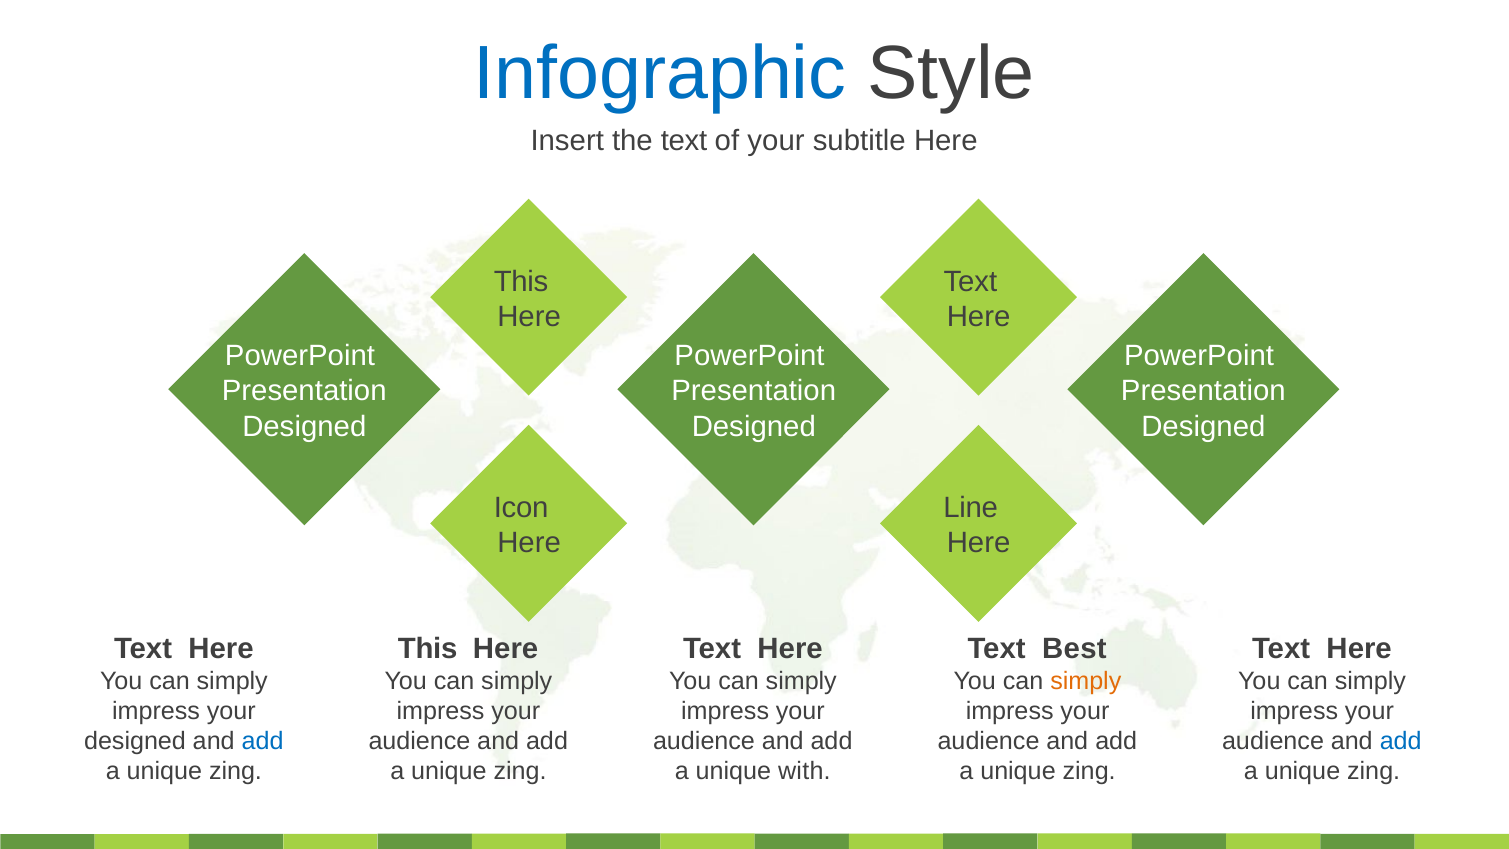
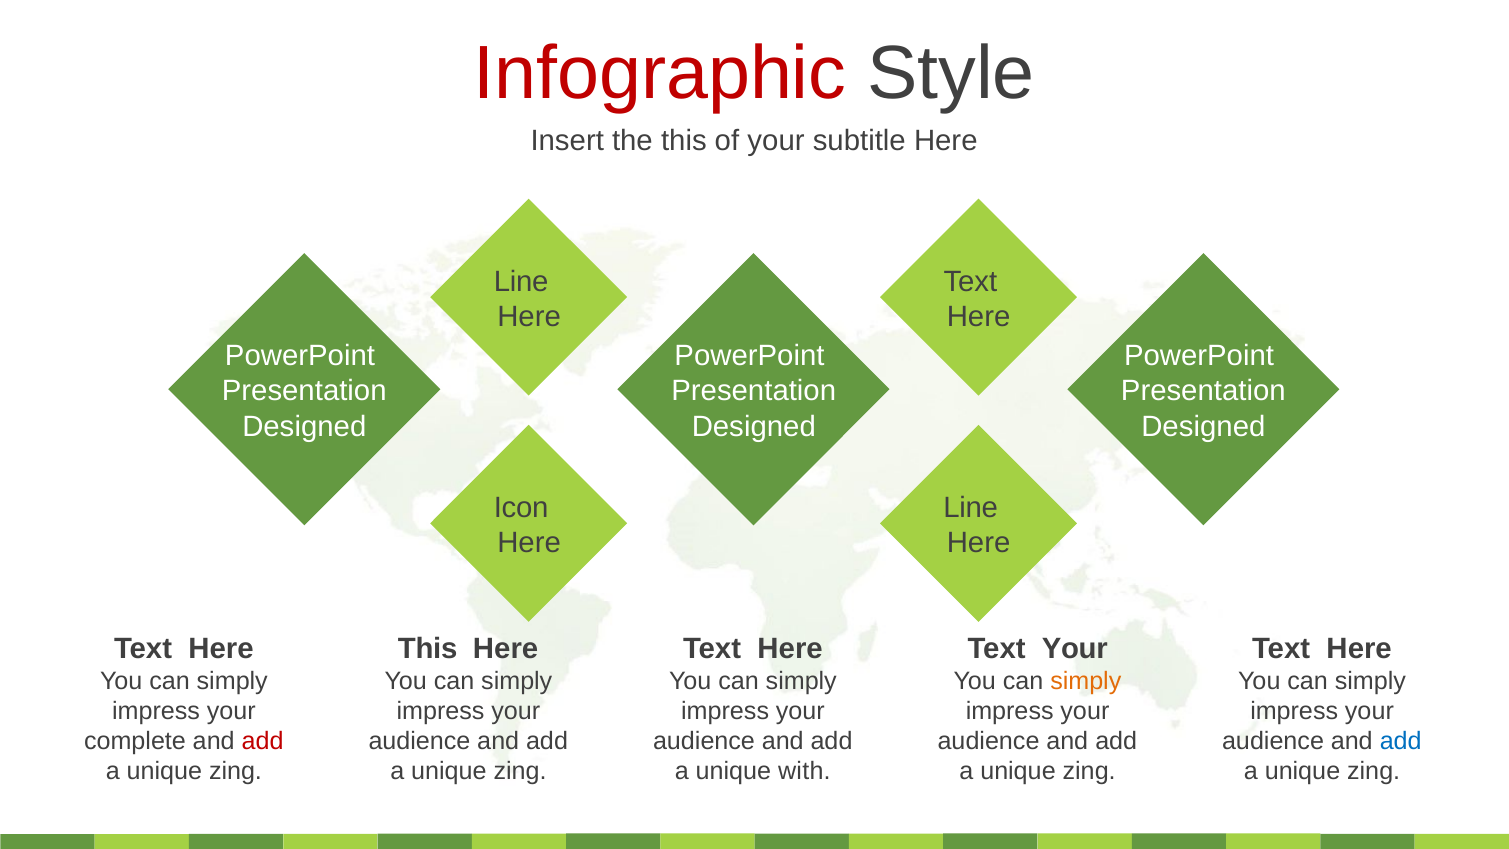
Infographic colour: blue -> red
the text: text -> this
This at (521, 281): This -> Line
Text Best: Best -> Your
designed at (135, 741): designed -> complete
add at (263, 741) colour: blue -> red
